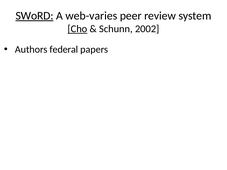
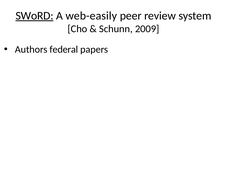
web-varies: web-varies -> web-easily
Cho underline: present -> none
2002: 2002 -> 2009
